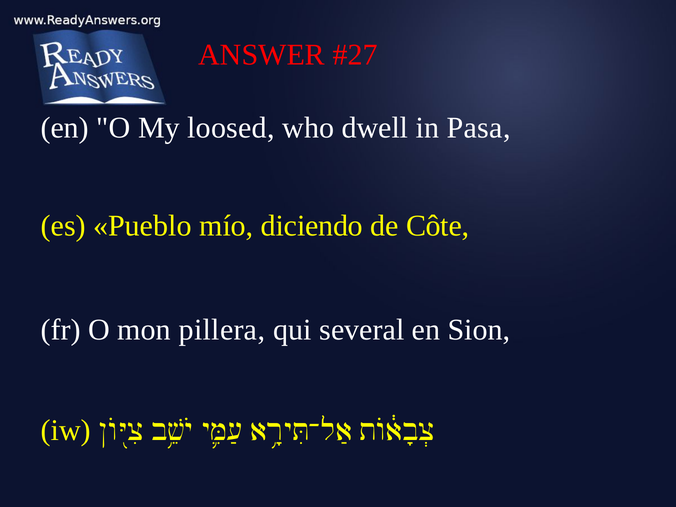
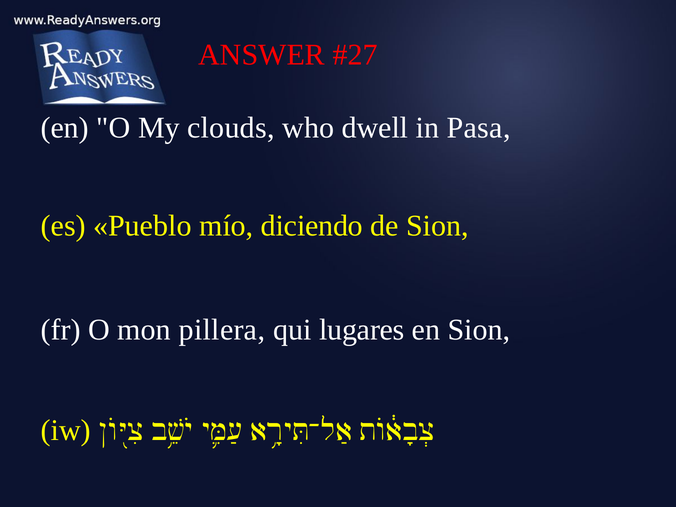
loosed: loosed -> clouds
de Côte: Côte -> Sion
several: several -> lugares
